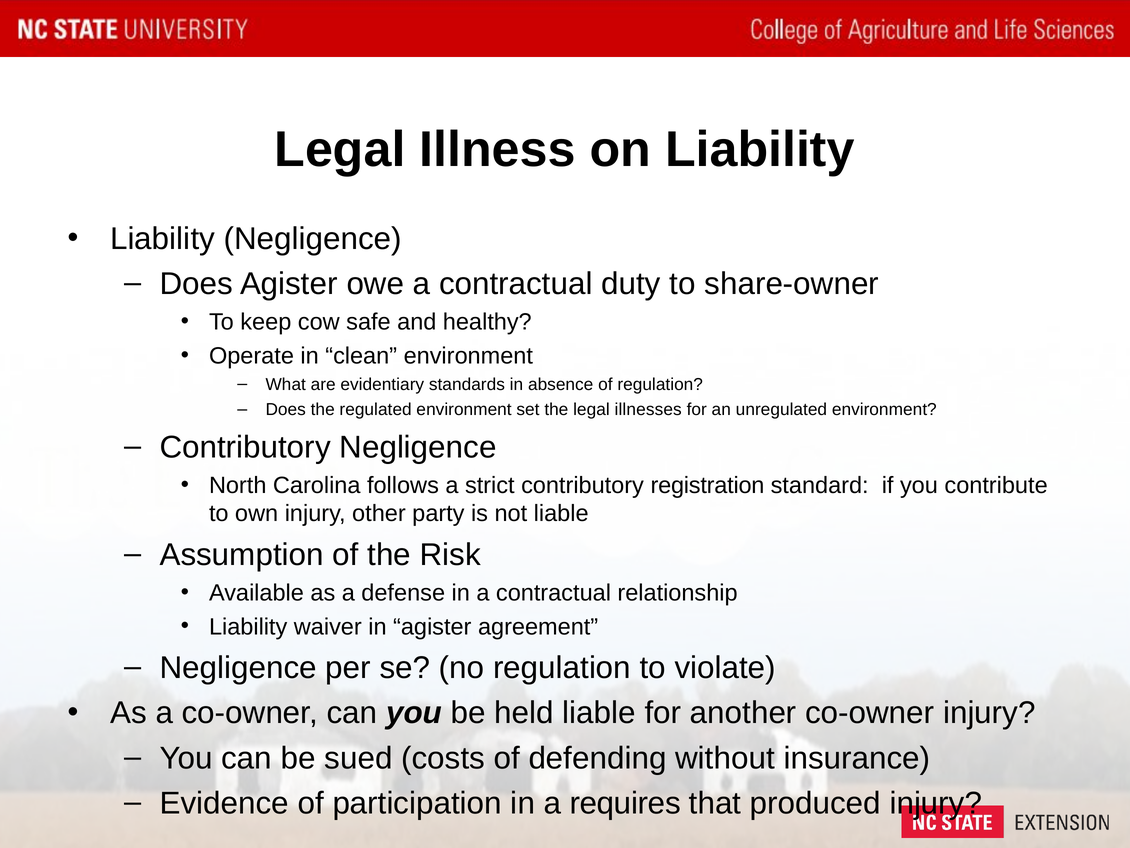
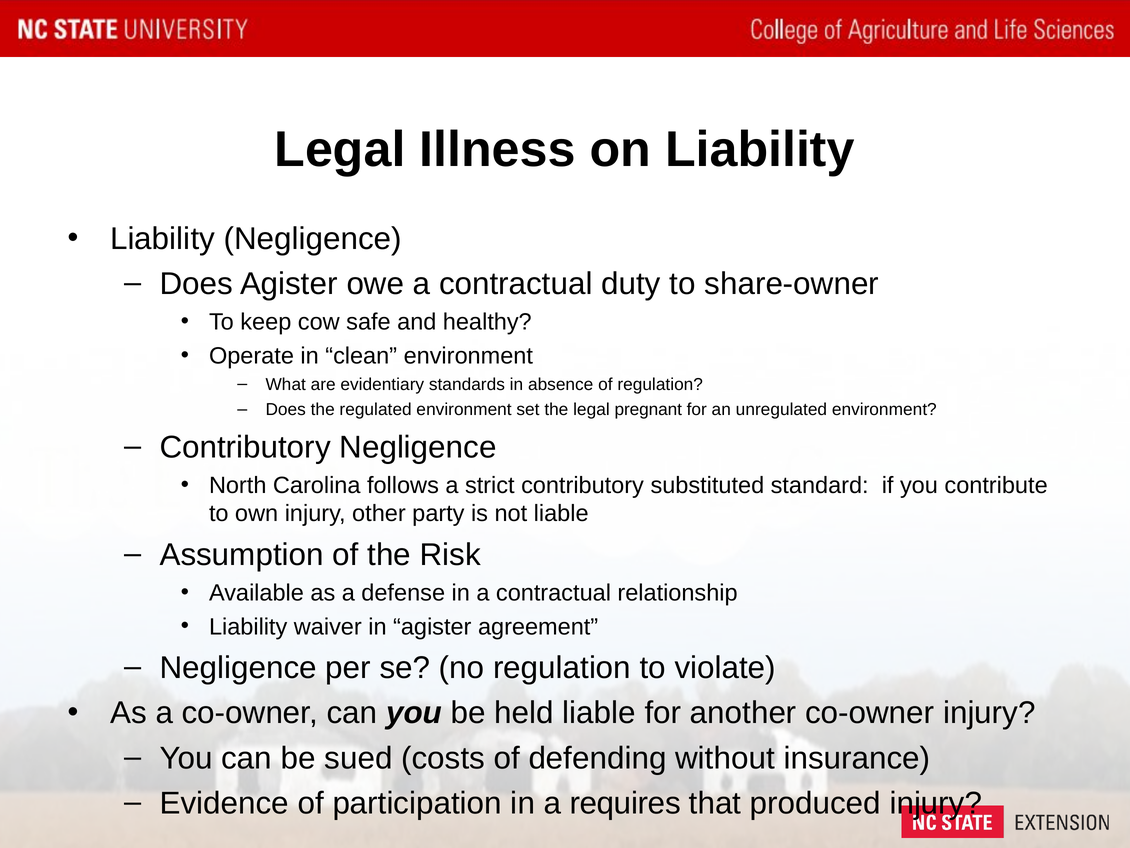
illnesses: illnesses -> pregnant
registration: registration -> substituted
